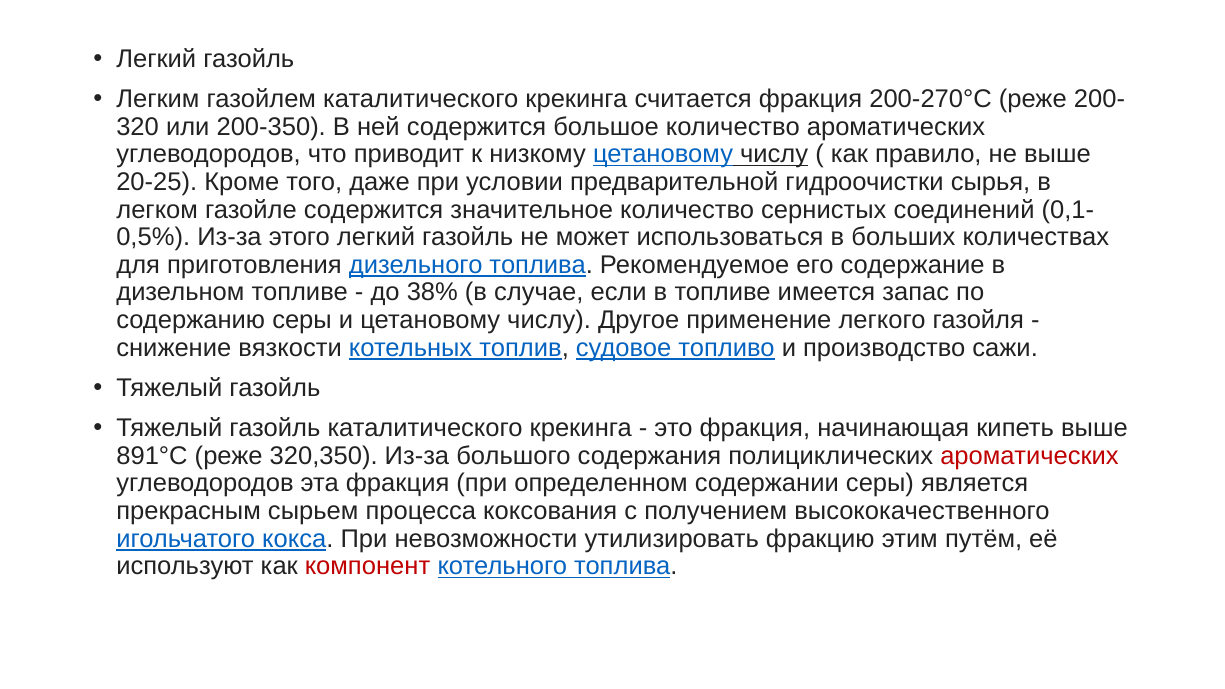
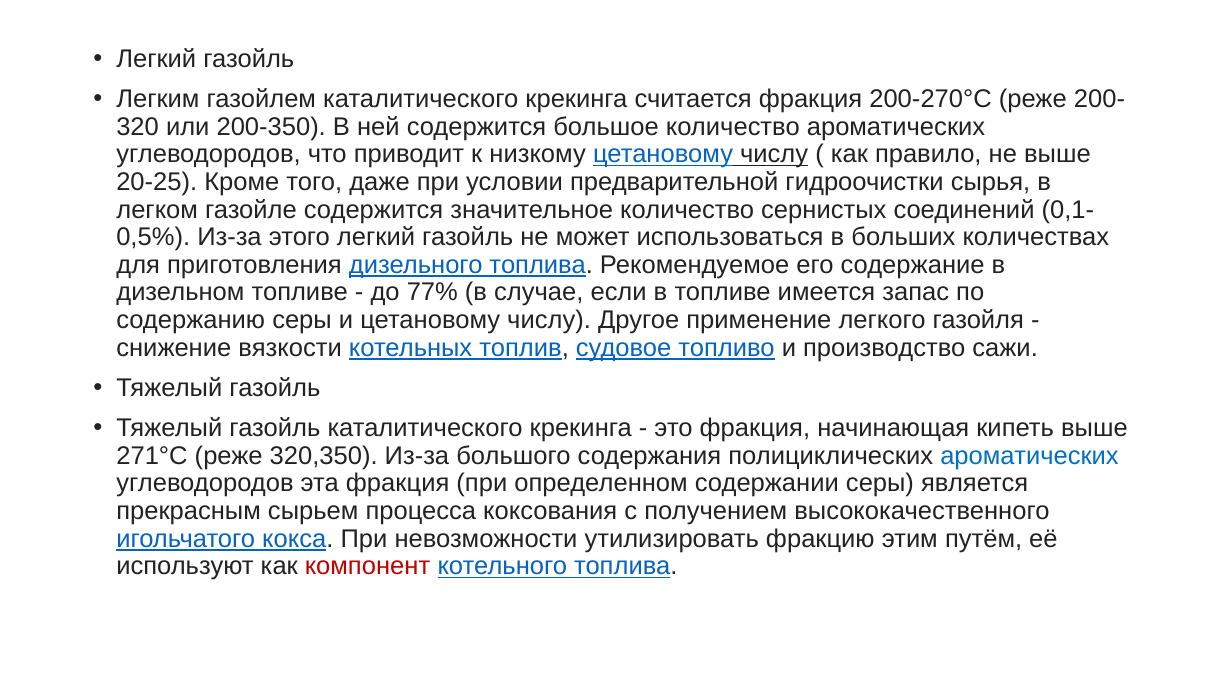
38%: 38% -> 77%
891°С: 891°С -> 271°С
ароматических at (1029, 456) colour: red -> blue
